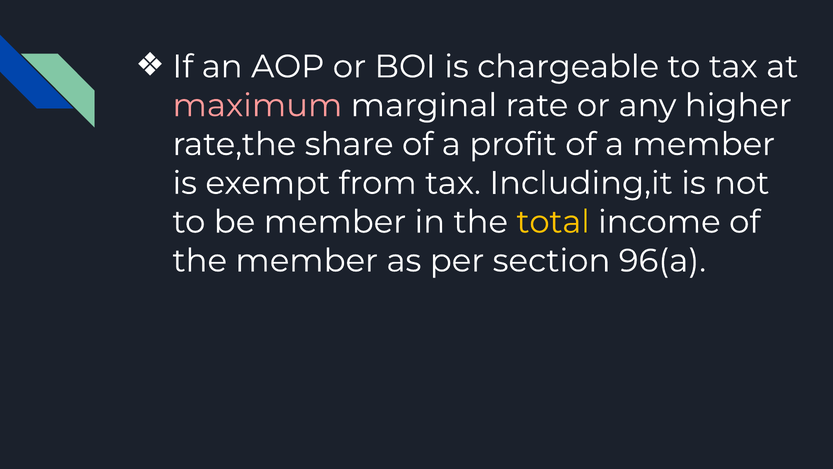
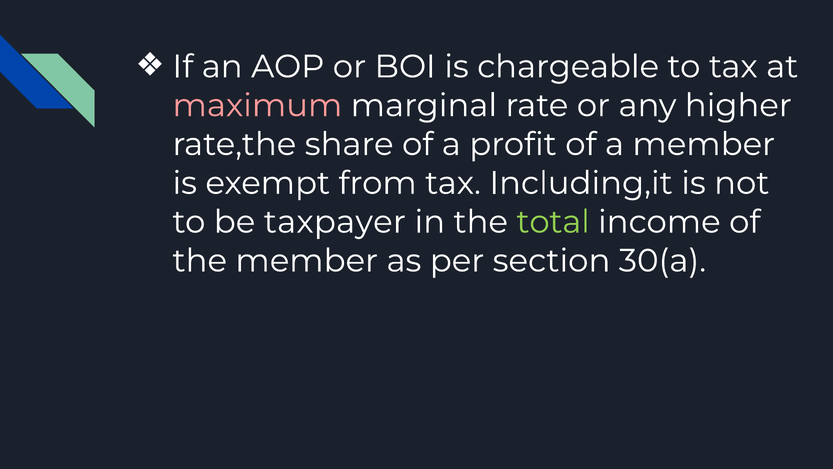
be member: member -> taxpayer
total colour: yellow -> light green
96(a: 96(a -> 30(a
